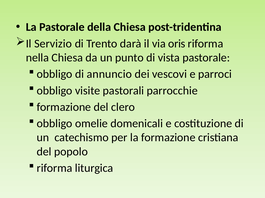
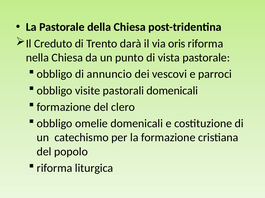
Servizio: Servizio -> Creduto
pastorali parrocchie: parrocchie -> domenicali
